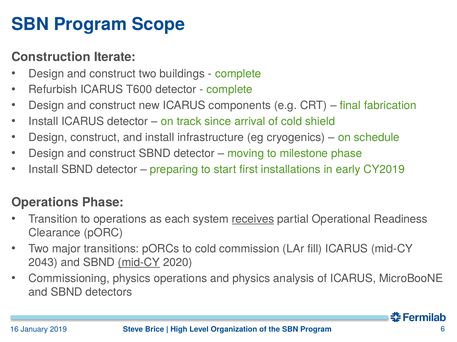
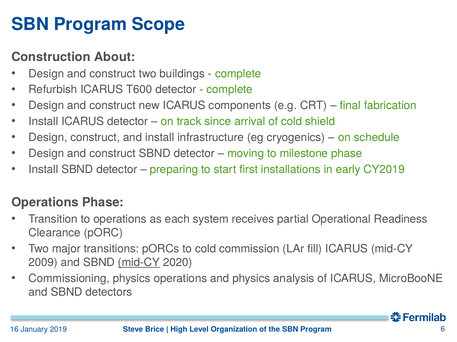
Iterate: Iterate -> About
receives underline: present -> none
2043: 2043 -> 2009
